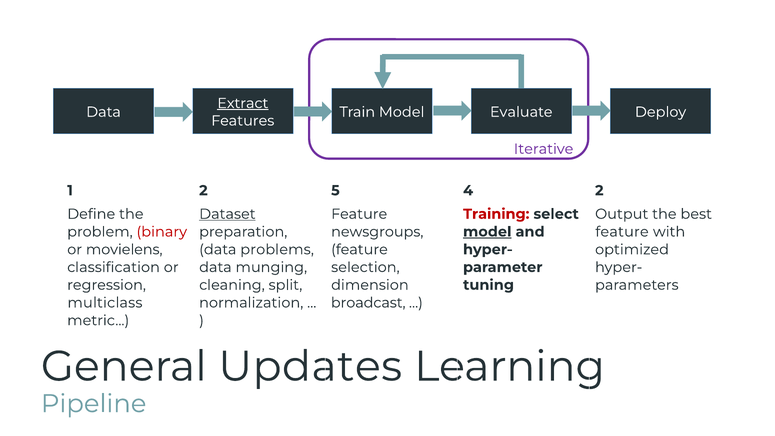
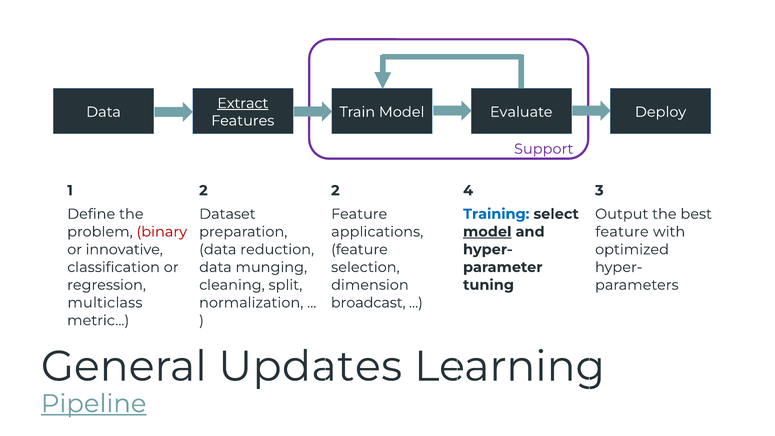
Iterative: Iterative -> Support
2 5: 5 -> 2
4 2: 2 -> 3
Dataset underline: present -> none
Training colour: red -> blue
newsgroups: newsgroups -> applications
movielens: movielens -> innovative
problems: problems -> reduction
Pipeline underline: none -> present
